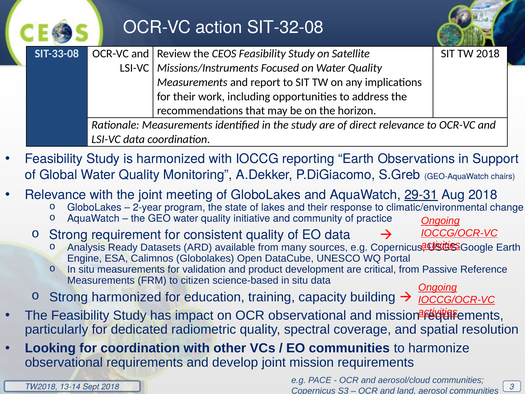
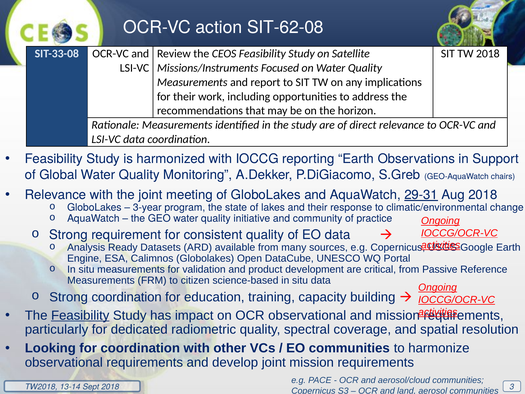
SIT-32-08: SIT-32-08 -> SIT-62-08
2-year: 2-year -> 3-year
Strong harmonized: harmonized -> coordination
Feasibility at (80, 315) underline: none -> present
